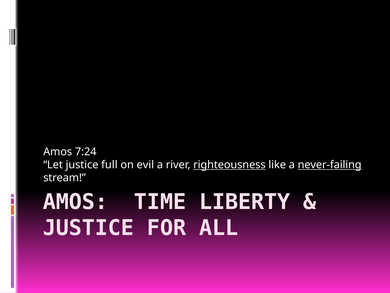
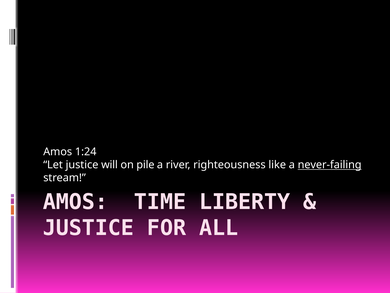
7:24: 7:24 -> 1:24
full: full -> will
evil: evil -> pile
righteousness underline: present -> none
